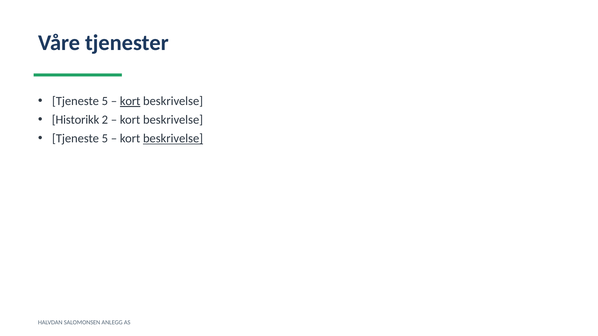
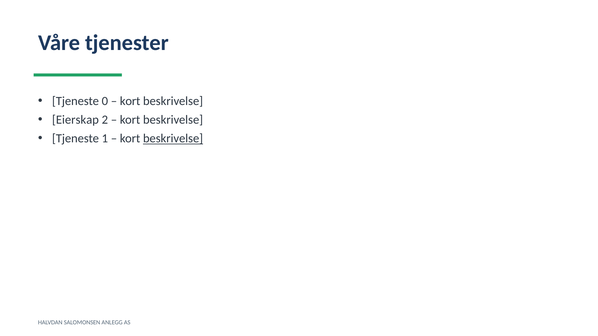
5 at (105, 101): 5 -> 0
kort at (130, 101) underline: present -> none
Historikk: Historikk -> Eierskap
5 at (105, 139): 5 -> 1
